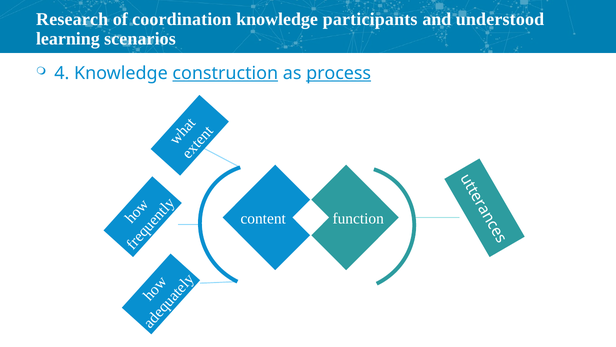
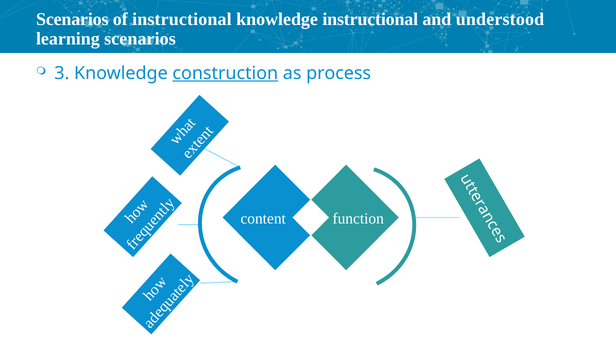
Research at (72, 19): Research -> Scenarios
of coordination: coordination -> instructional
knowledge participants: participants -> instructional
4: 4 -> 3
process underline: present -> none
